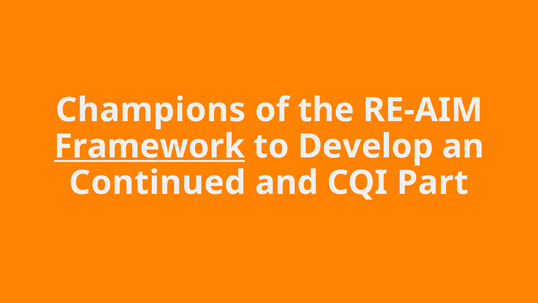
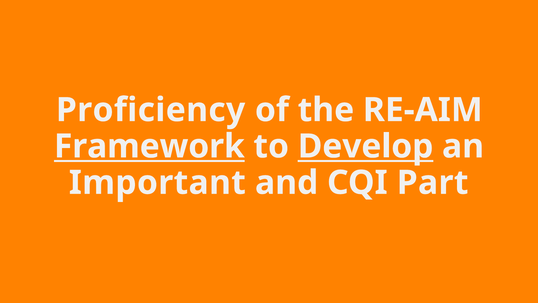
Champions: Champions -> Proficiency
Develop underline: none -> present
Continued: Continued -> Important
